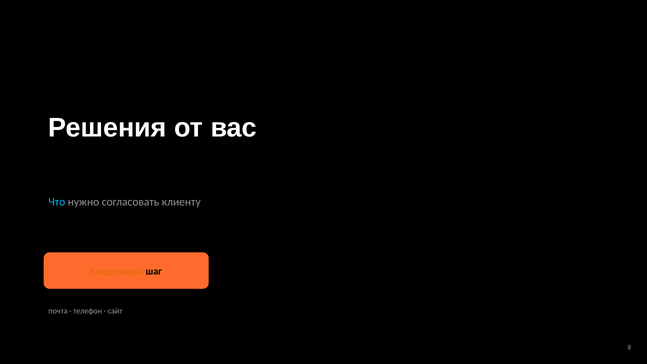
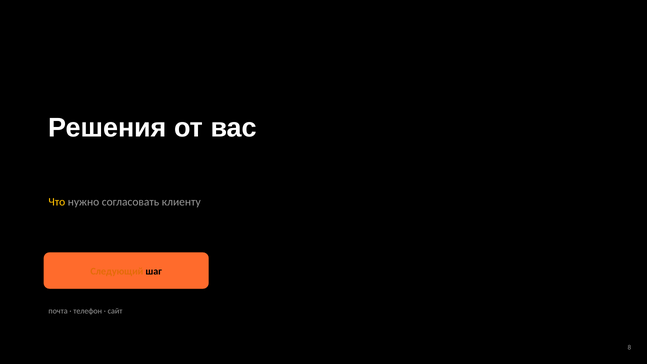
Что colour: light blue -> yellow
